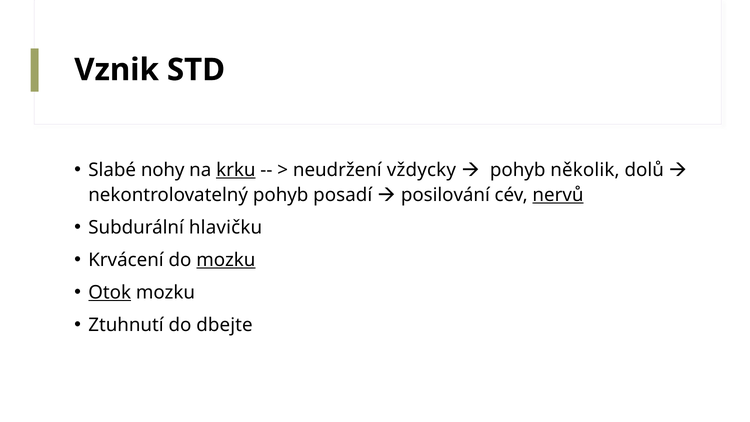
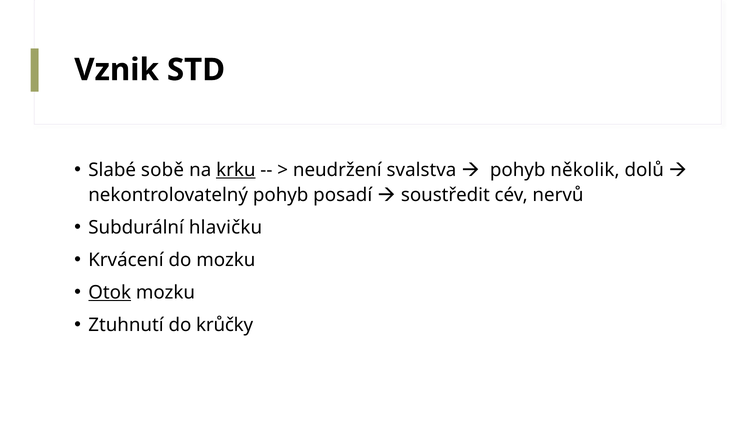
nohy: nohy -> sobě
vždycky: vždycky -> svalstva
posilování: posilování -> soustředit
nervů underline: present -> none
mozku at (226, 260) underline: present -> none
dbejte: dbejte -> krůčky
